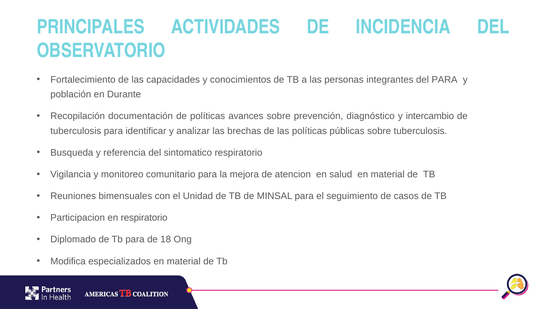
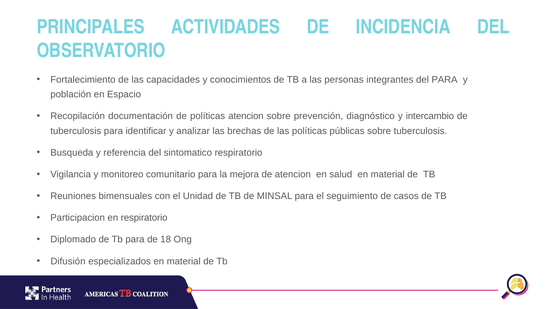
Durante: Durante -> Espacio
políticas avances: avances -> atencion
Modifica: Modifica -> Difusión
